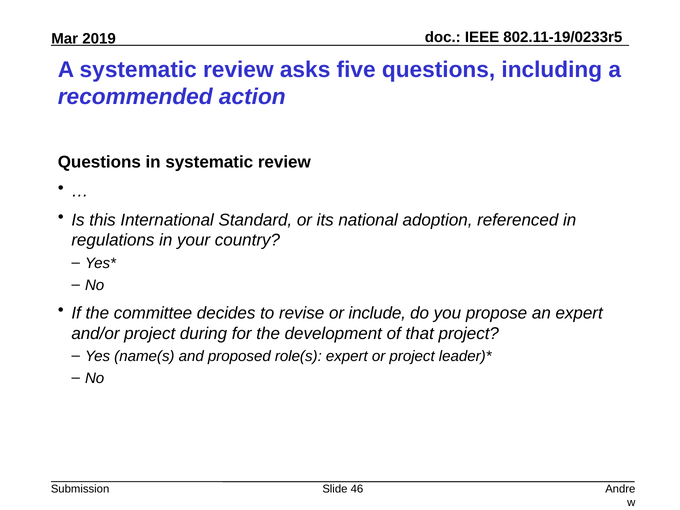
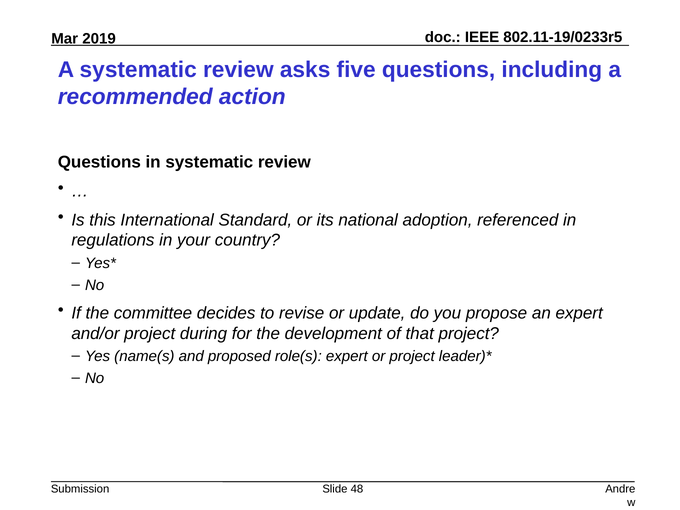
include: include -> update
46: 46 -> 48
